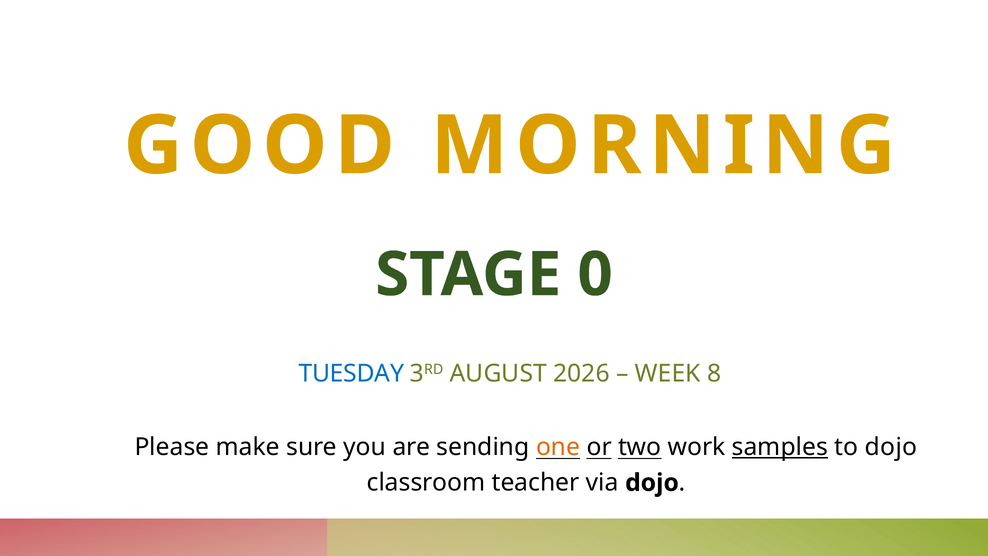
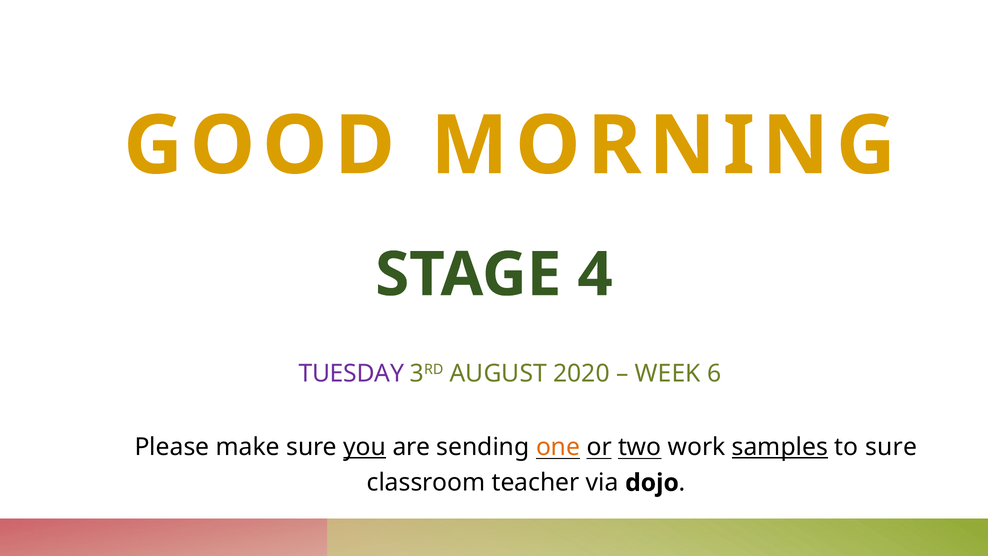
0: 0 -> 4
TUESDAY colour: blue -> purple
2026: 2026 -> 2020
8: 8 -> 6
you underline: none -> present
to dojo: dojo -> sure
